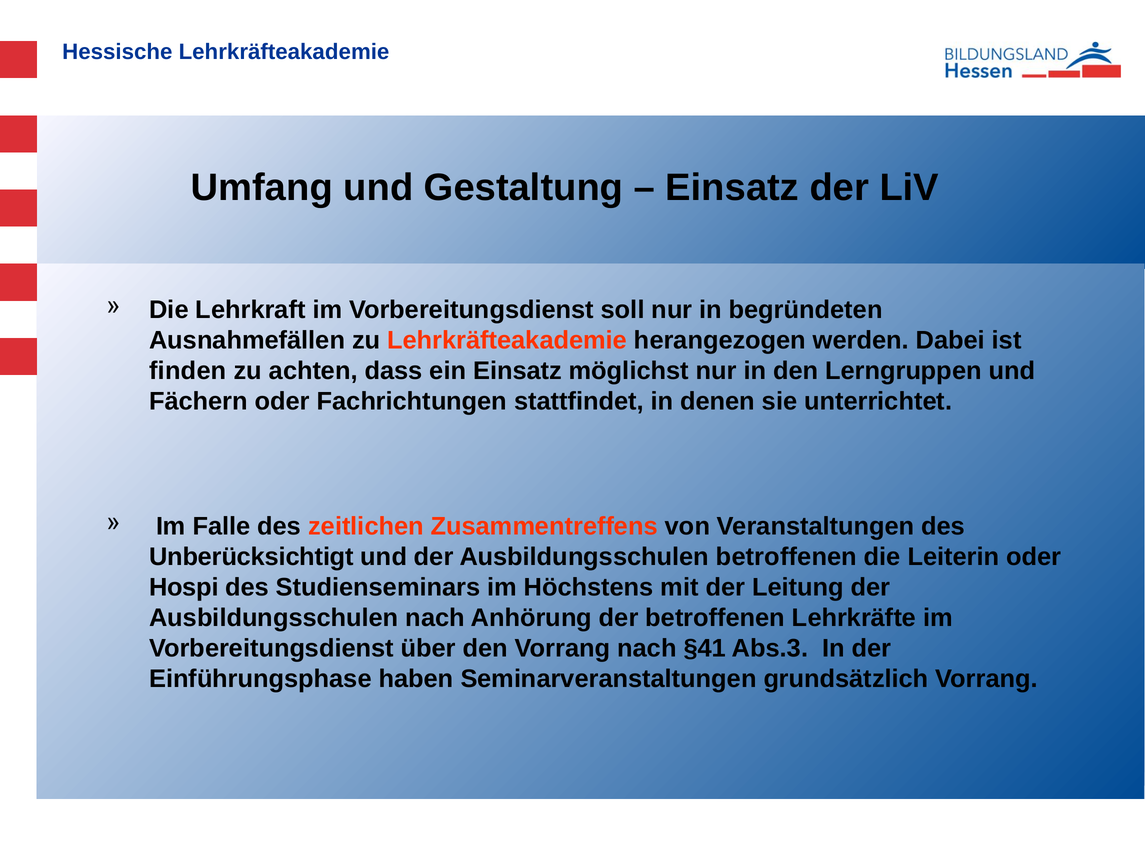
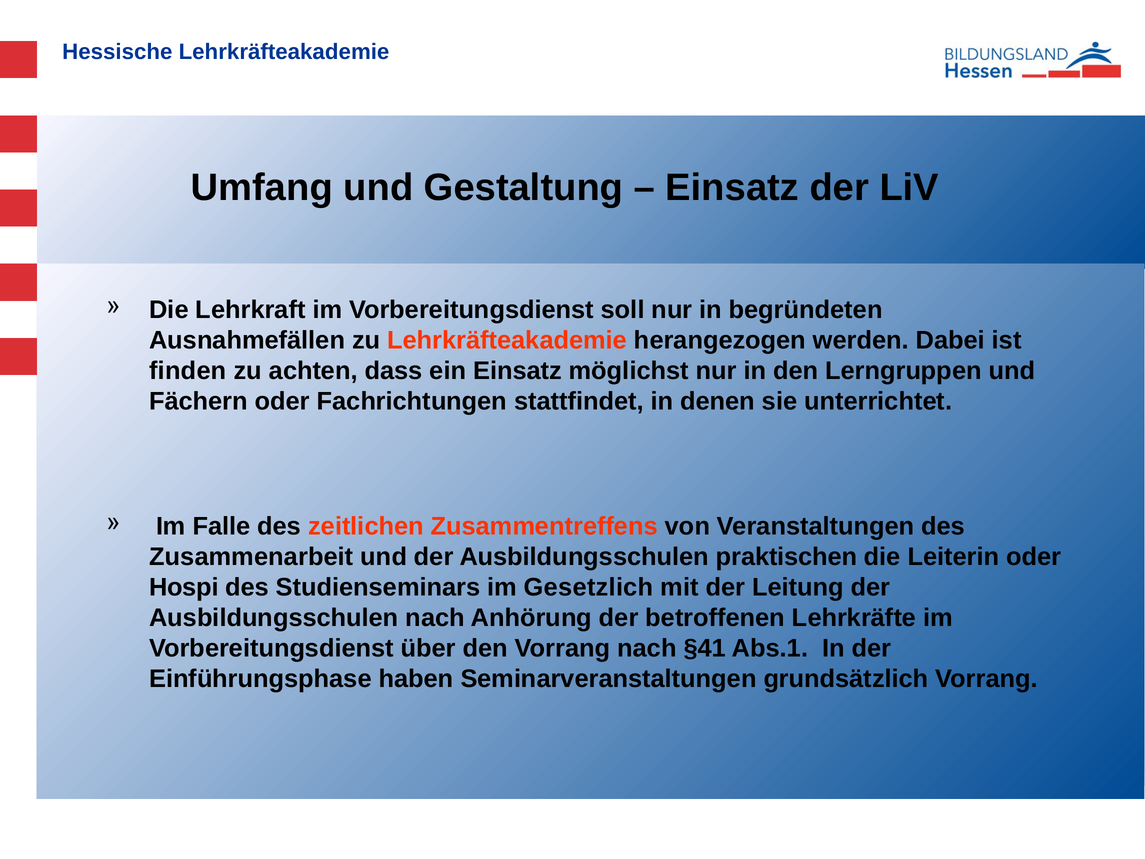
Unberücksichtigt: Unberücksichtigt -> Zusammenarbeit
Ausbildungsschulen betroffenen: betroffenen -> praktischen
Höchstens: Höchstens -> Gesetzlich
Abs.3: Abs.3 -> Abs.1
